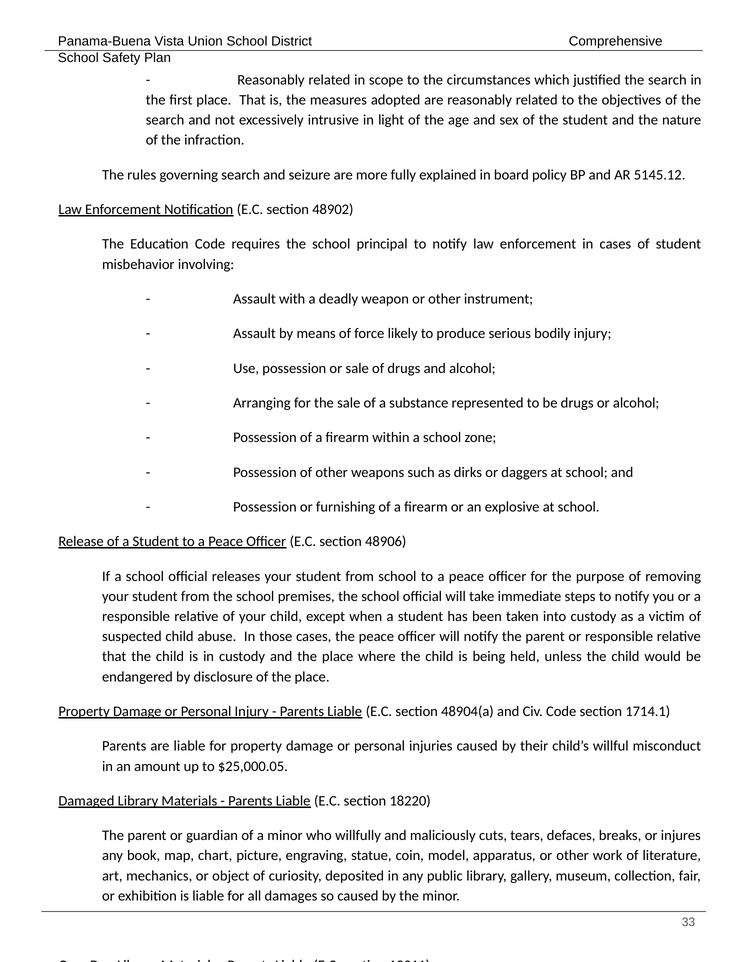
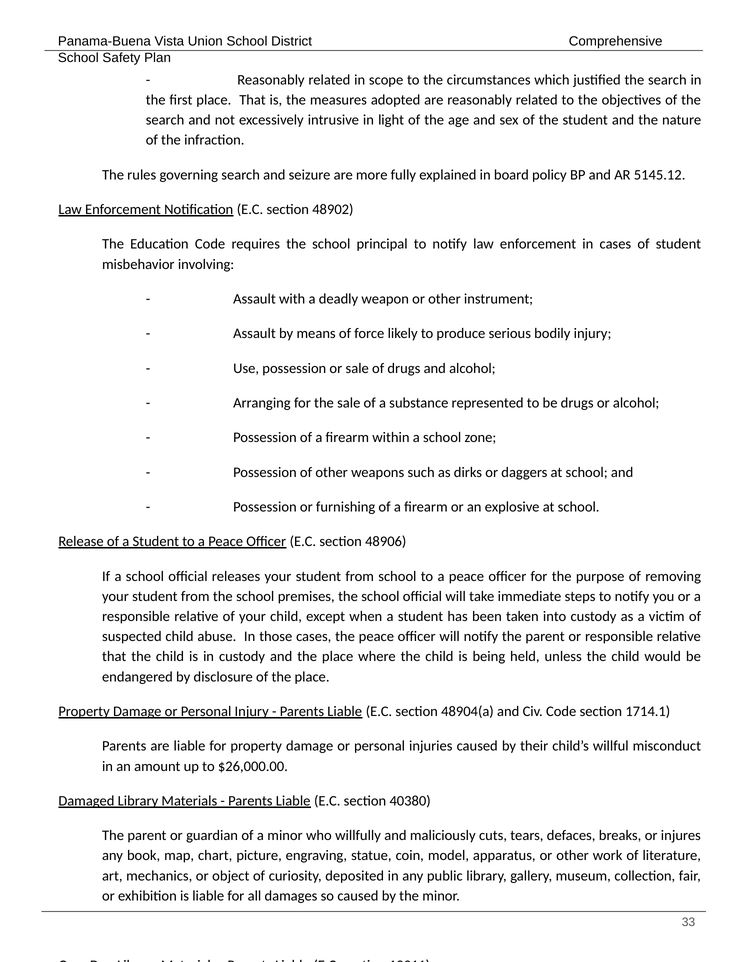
$25,000.05: $25,000.05 -> $26,000.00
18220: 18220 -> 40380
